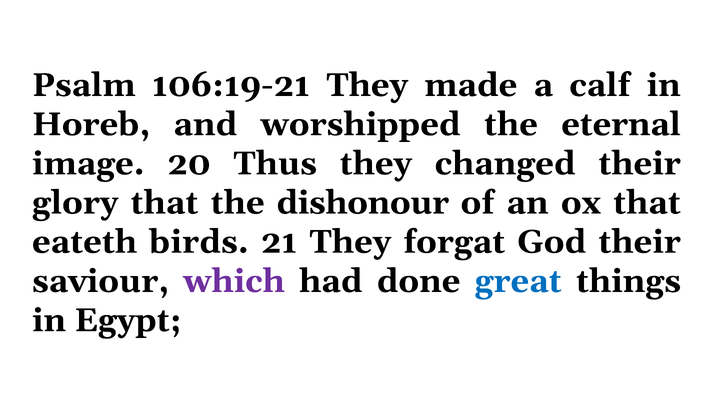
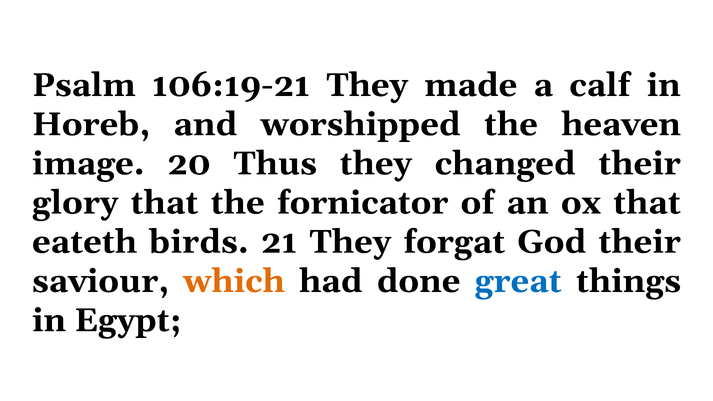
eternal: eternal -> heaven
dishonour: dishonour -> fornicator
which colour: purple -> orange
